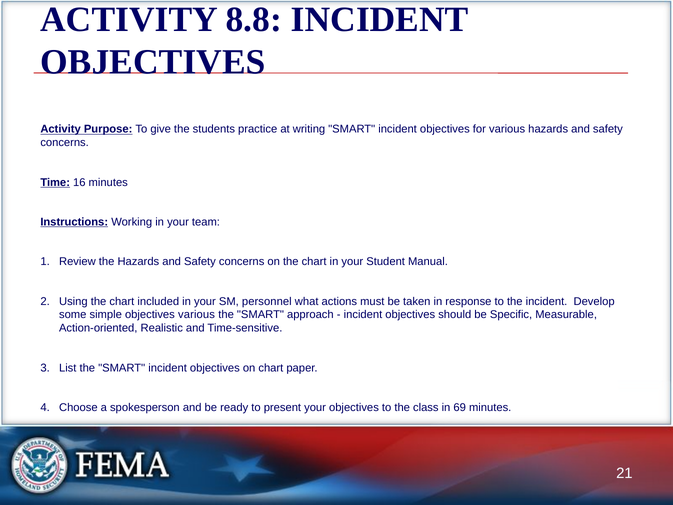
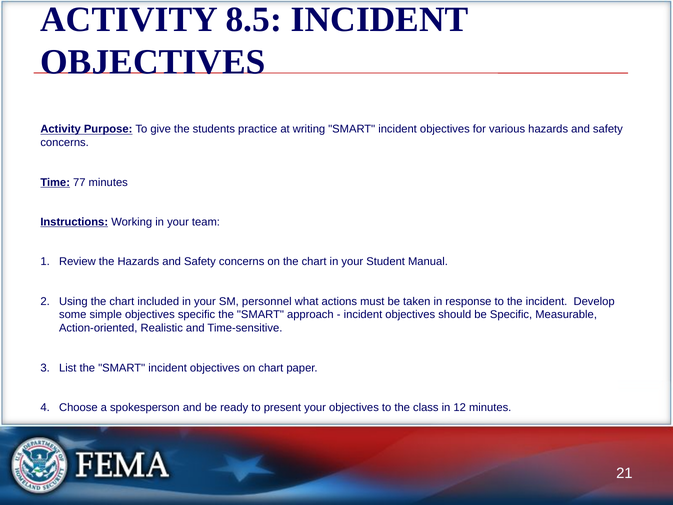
8.8: 8.8 -> 8.5
16: 16 -> 77
objectives various: various -> specific
69: 69 -> 12
